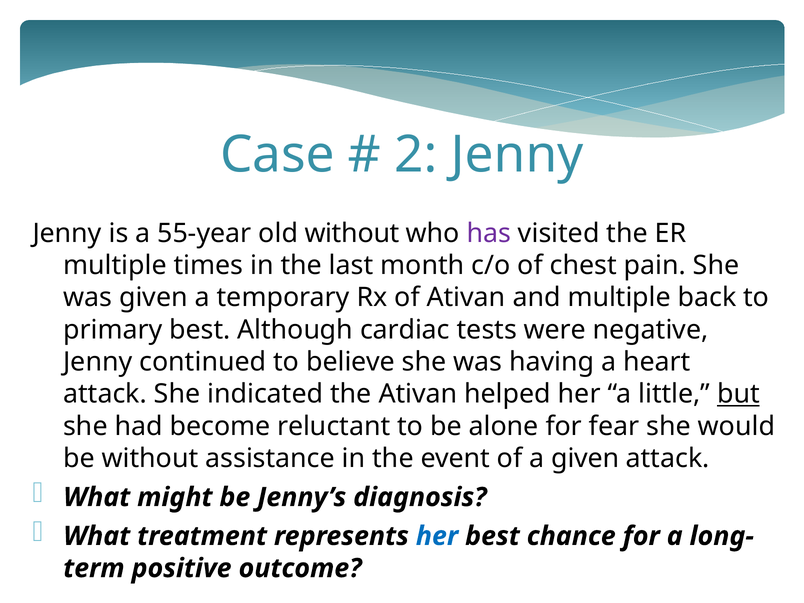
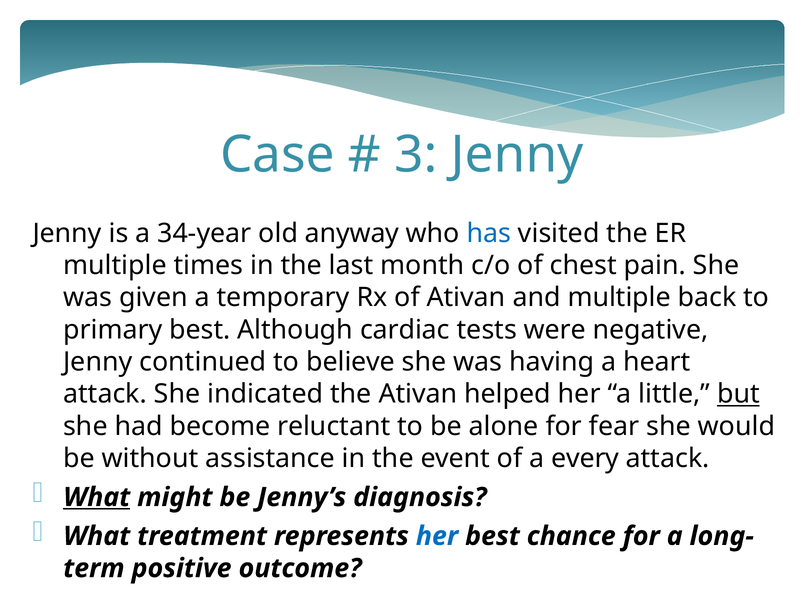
2: 2 -> 3
55-year: 55-year -> 34-year
old without: without -> anyway
has colour: purple -> blue
a given: given -> every
What at (97, 497) underline: none -> present
